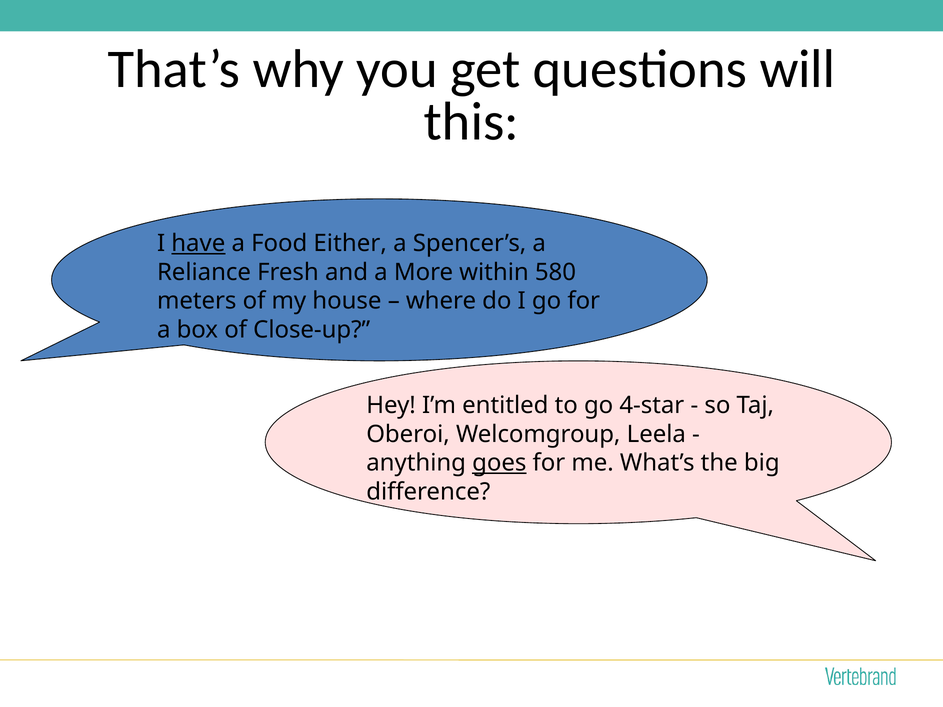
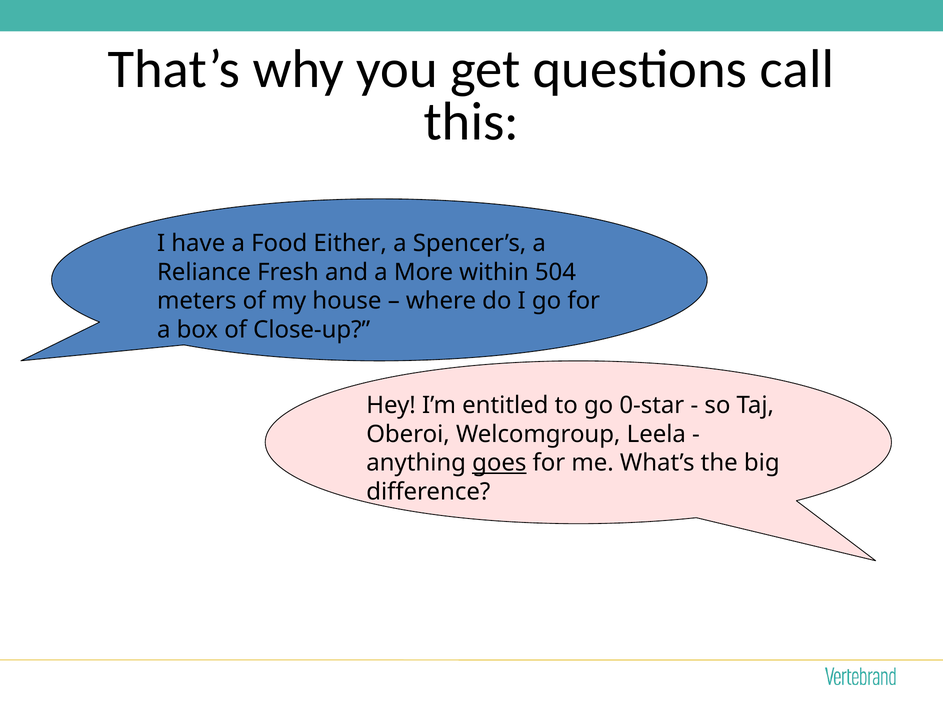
will: will -> call
have underline: present -> none
580: 580 -> 504
4-star: 4-star -> 0-star
